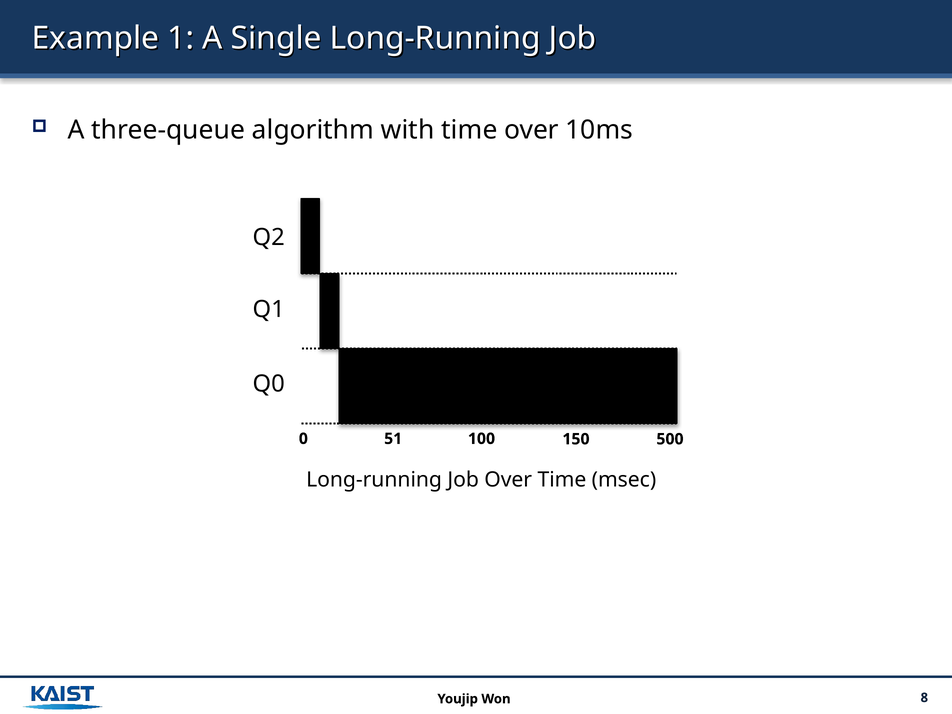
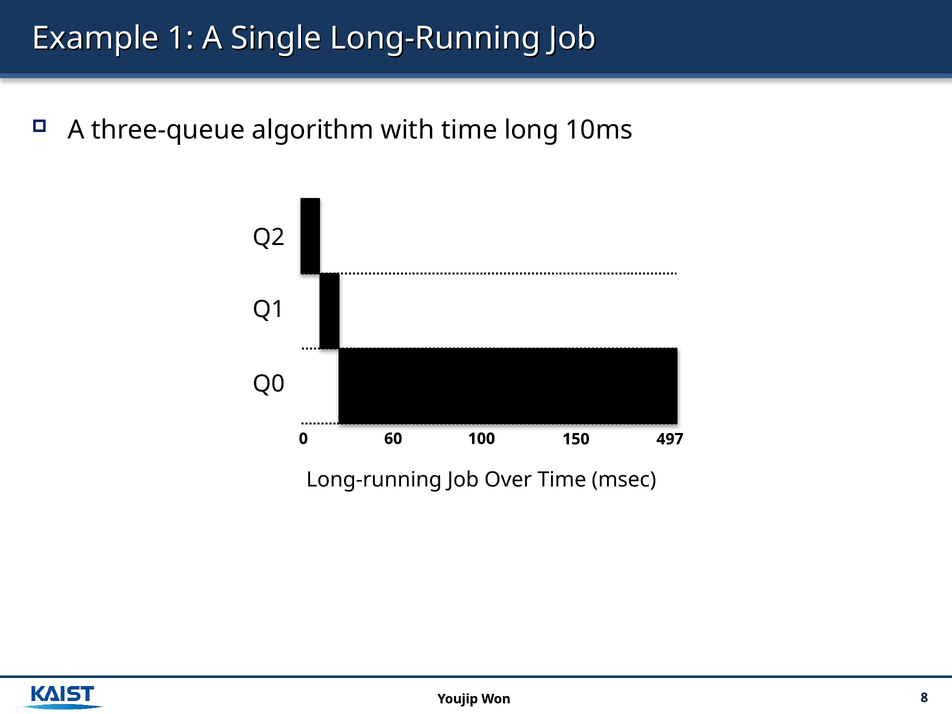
time over: over -> long
51: 51 -> 60
500: 500 -> 497
